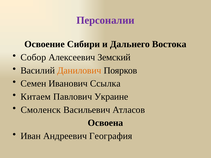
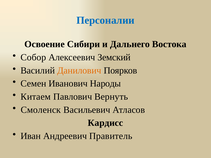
Персоналии colour: purple -> blue
Ссылка: Ссылка -> Народы
Украине: Украине -> Вернуть
Освоена: Освоена -> Кардисс
География: География -> Правитель
